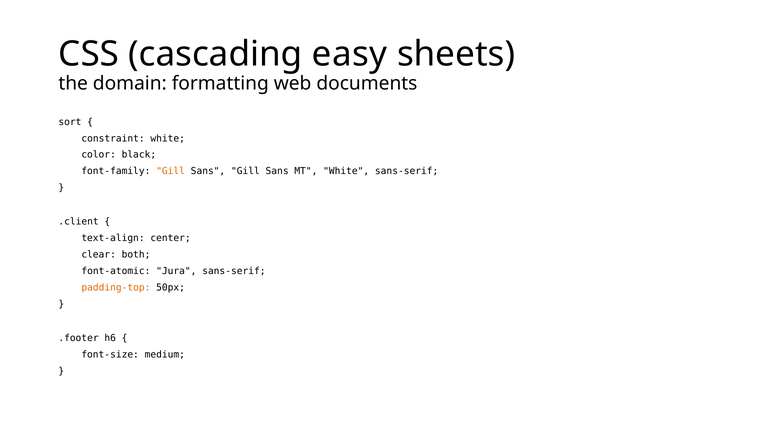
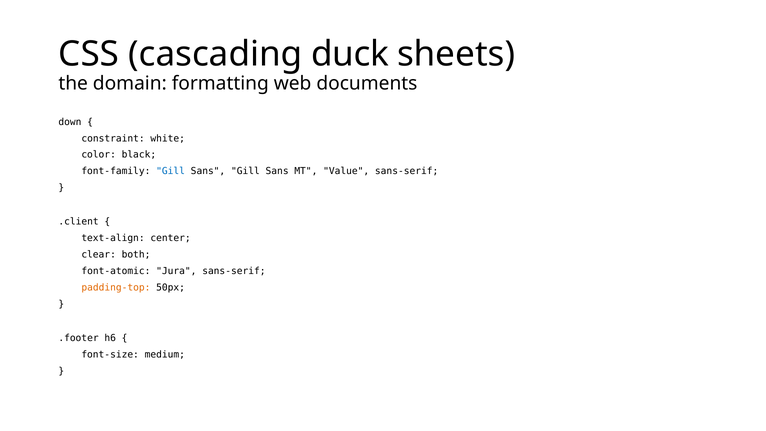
easy: easy -> duck
sort: sort -> down
Gill at (171, 171) colour: orange -> blue
MT White: White -> Value
